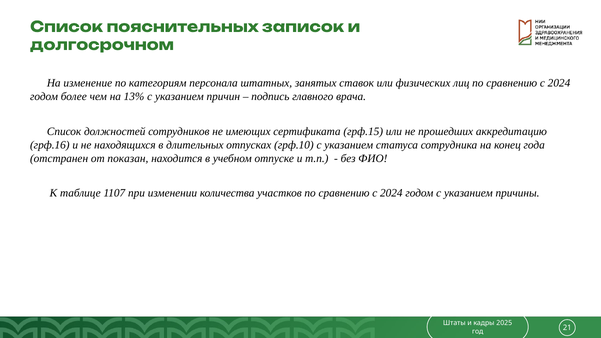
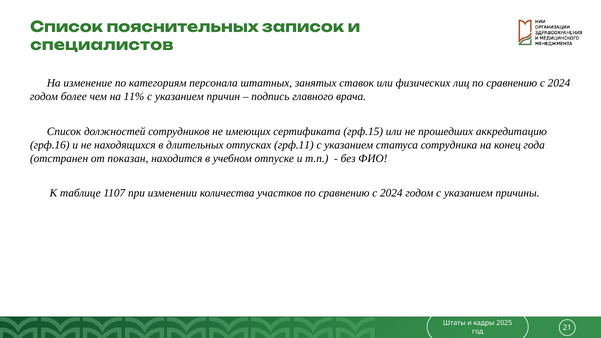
долгосрочном: долгосрочном -> специалистов
13%: 13% -> 11%
грф.10: грф.10 -> грф.11
